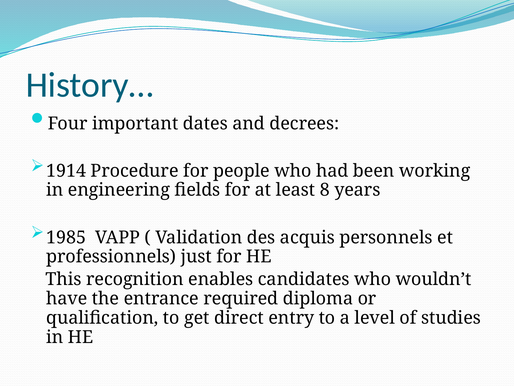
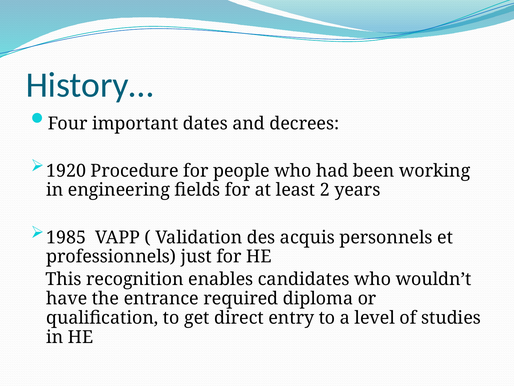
1914: 1914 -> 1920
8: 8 -> 2
